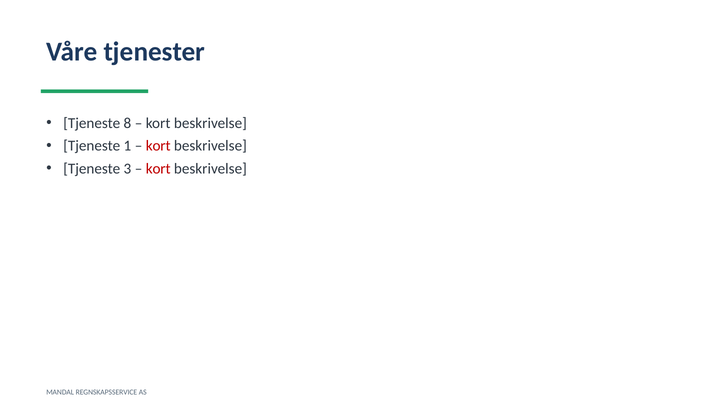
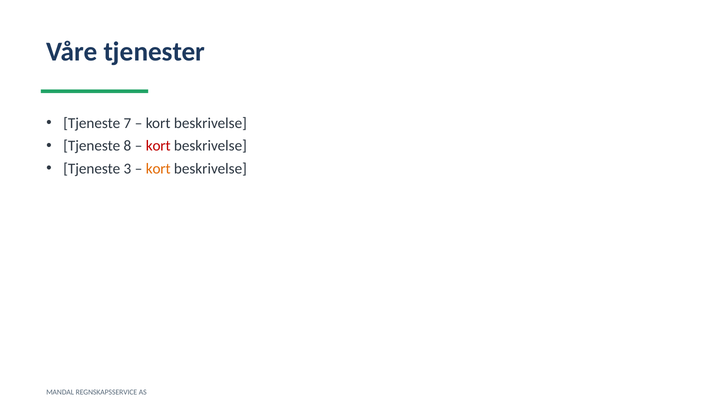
8: 8 -> 7
1: 1 -> 8
kort at (158, 169) colour: red -> orange
